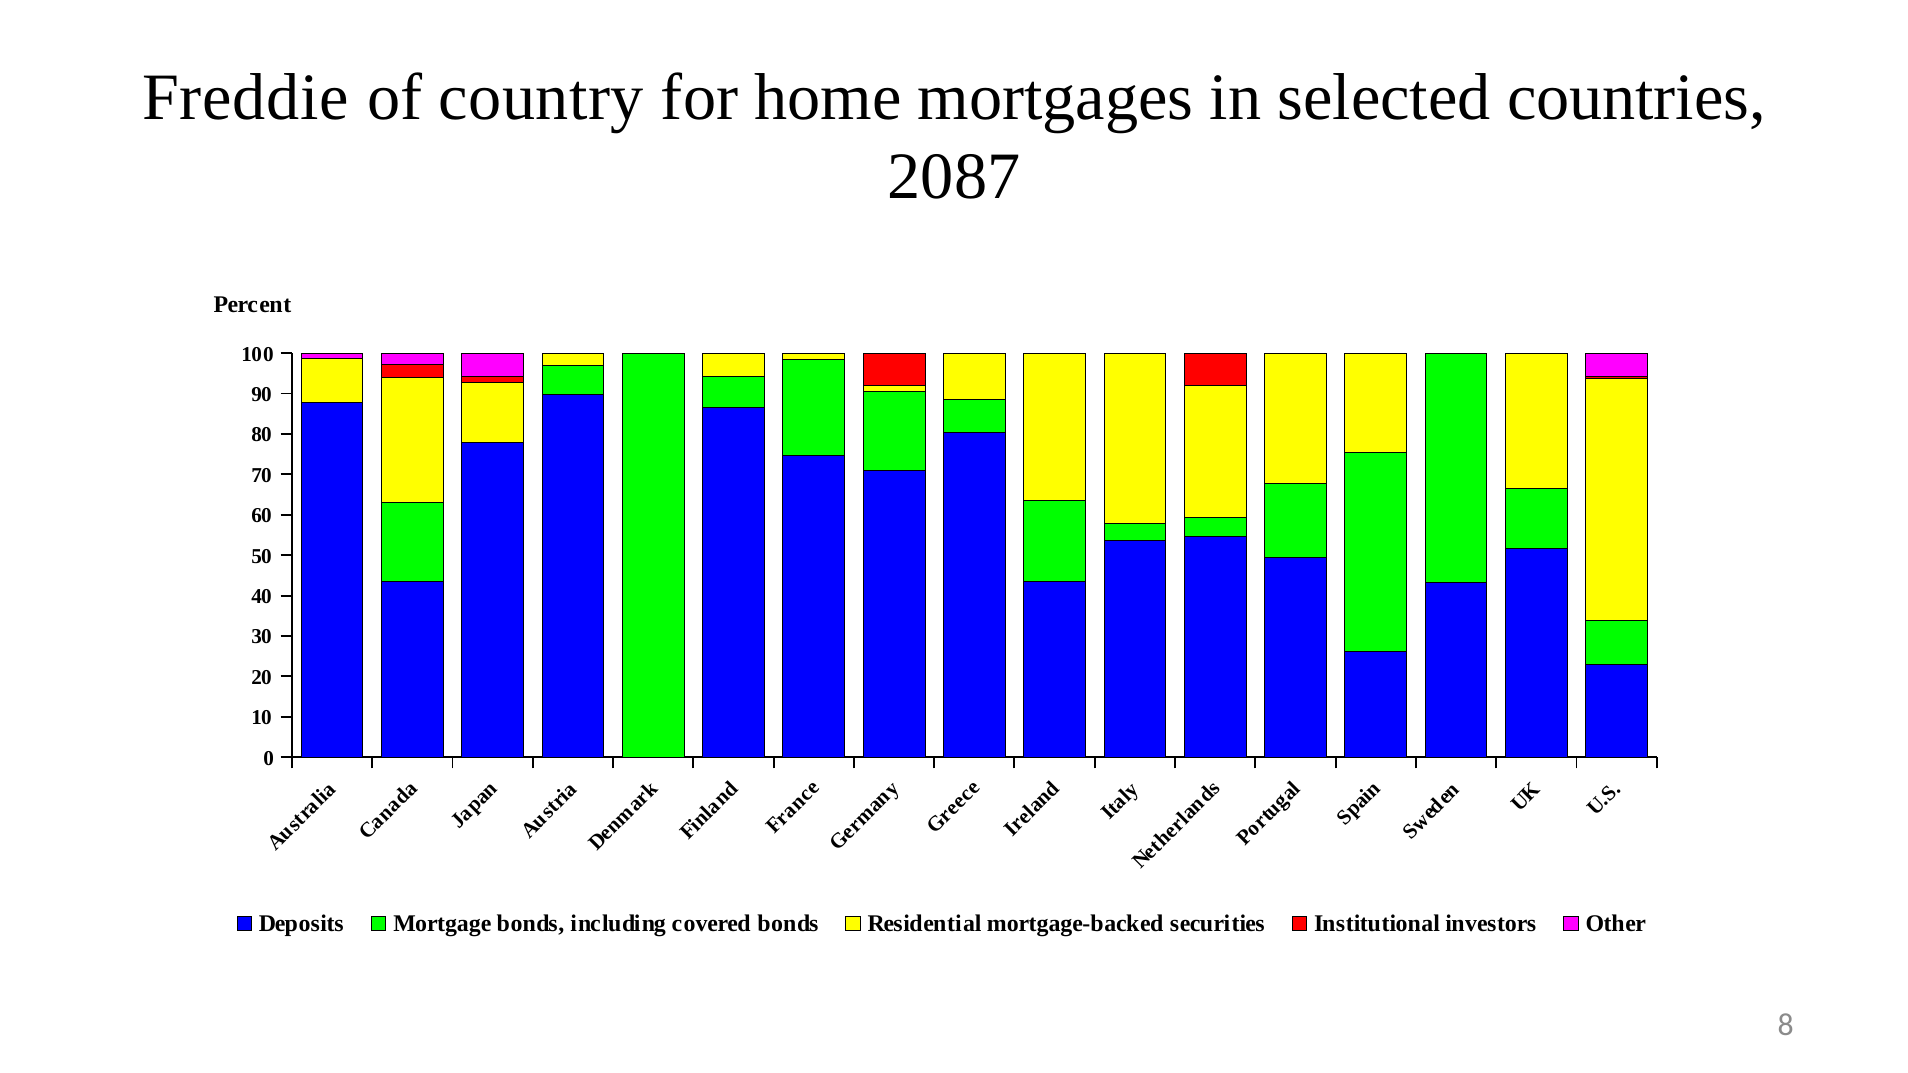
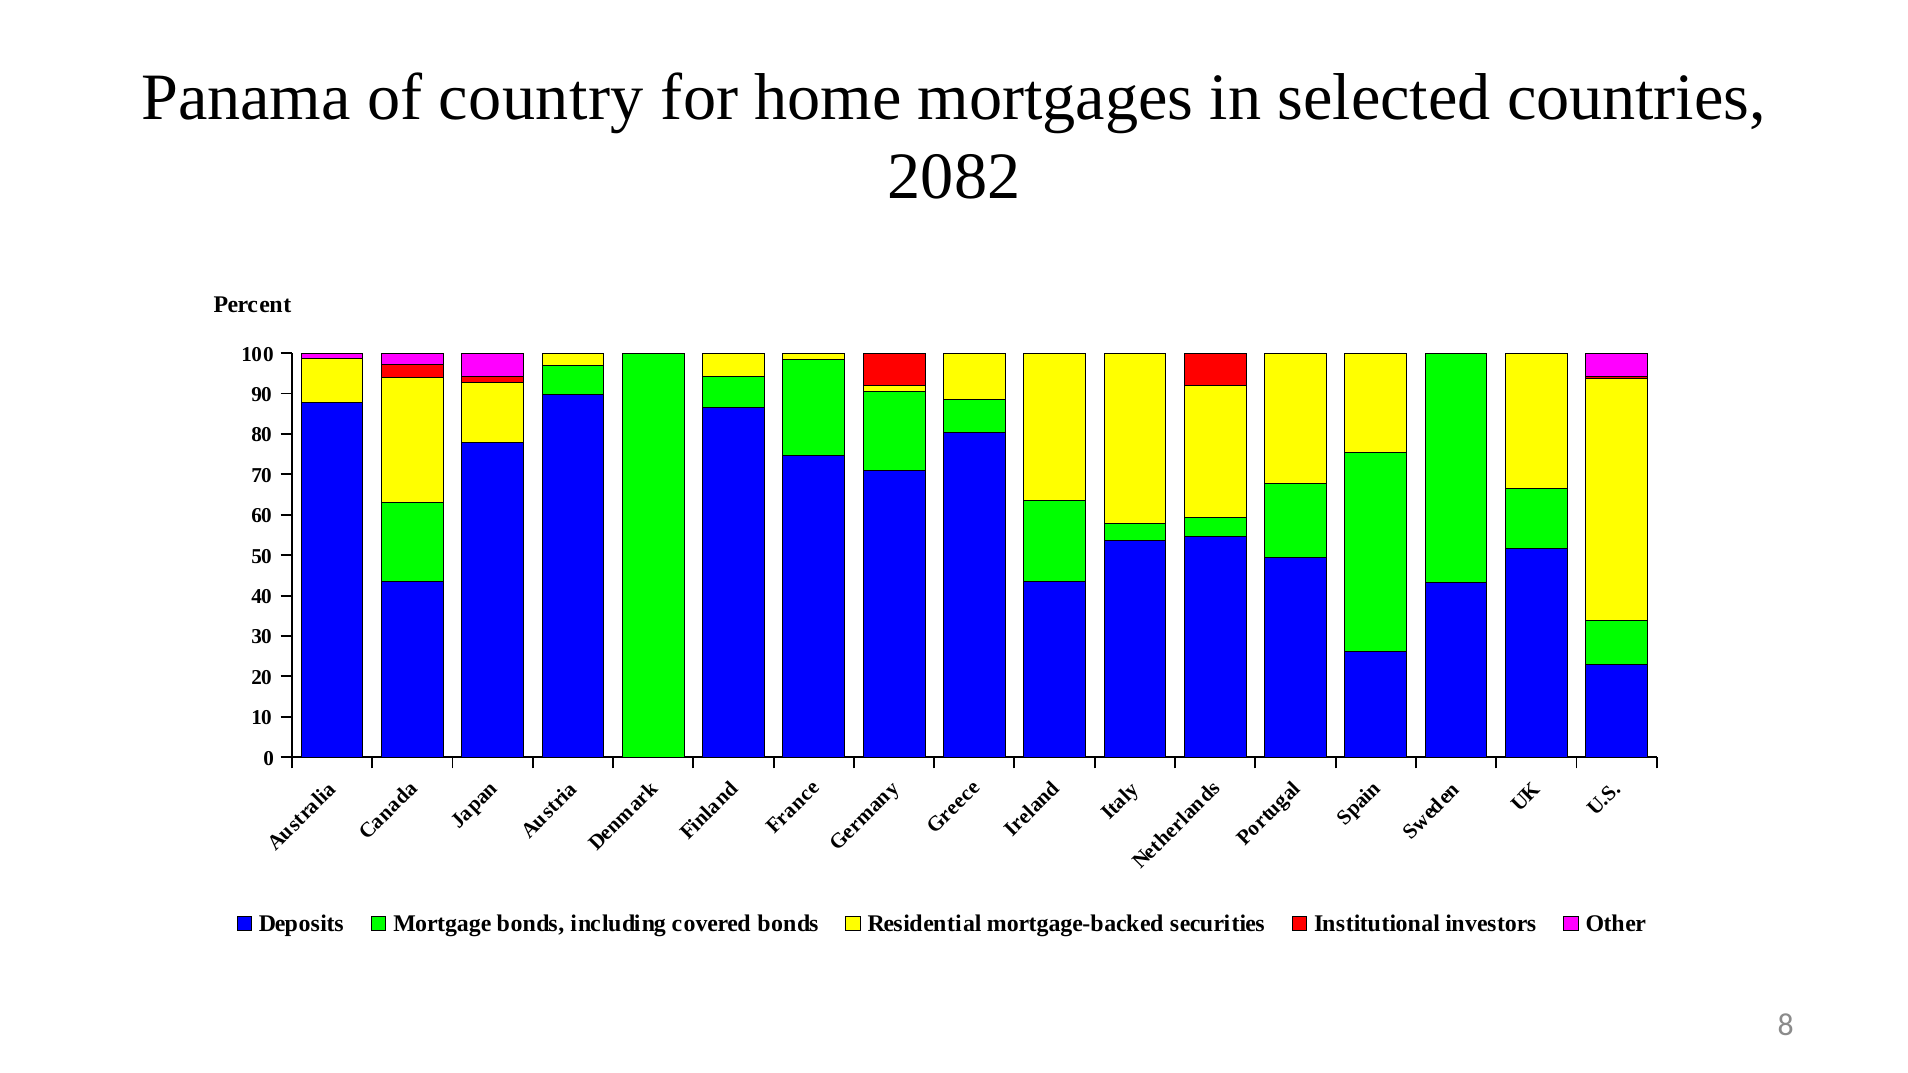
Freddie: Freddie -> Panama
2087: 2087 -> 2082
